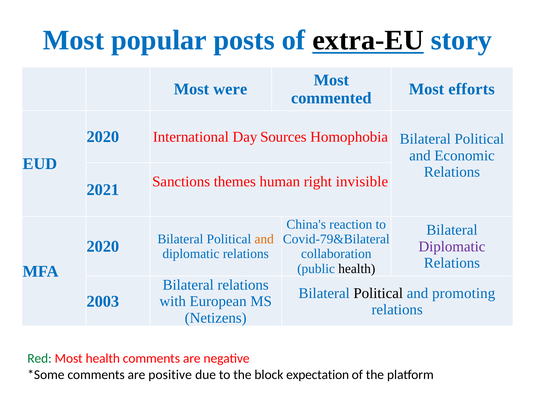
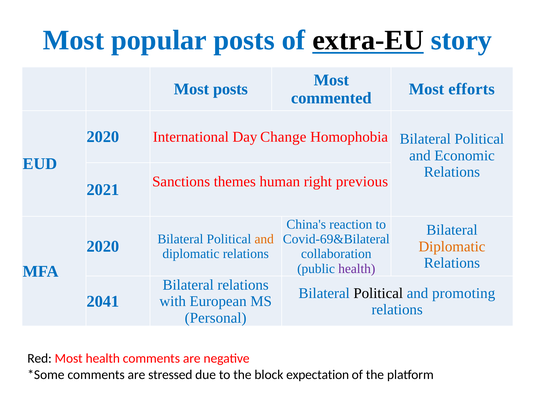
Most were: were -> posts
Sources: Sources -> Change
invisible: invisible -> previous
Covid-79&Bilateral: Covid-79&Bilateral -> Covid-69&Bilateral
Diplomatic at (452, 247) colour: purple -> orange
health at (357, 269) colour: black -> purple
2003: 2003 -> 2041
Netizens: Netizens -> Personal
Red colour: green -> black
positive: positive -> stressed
